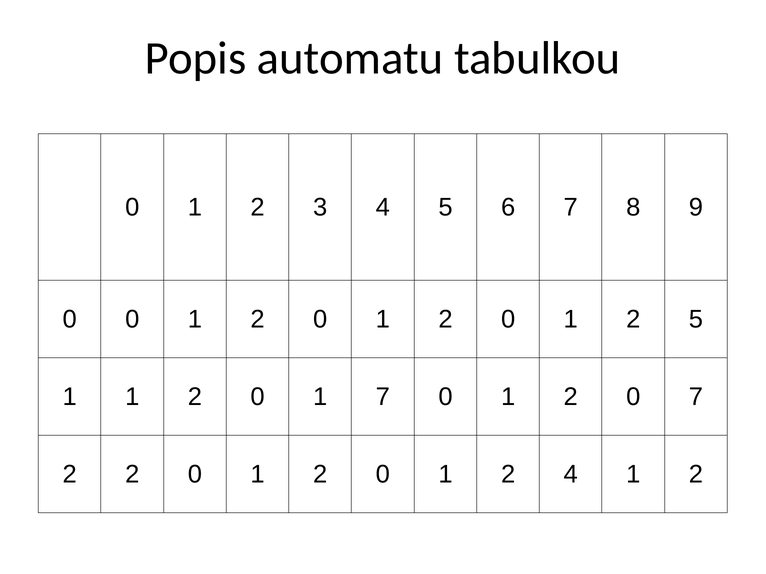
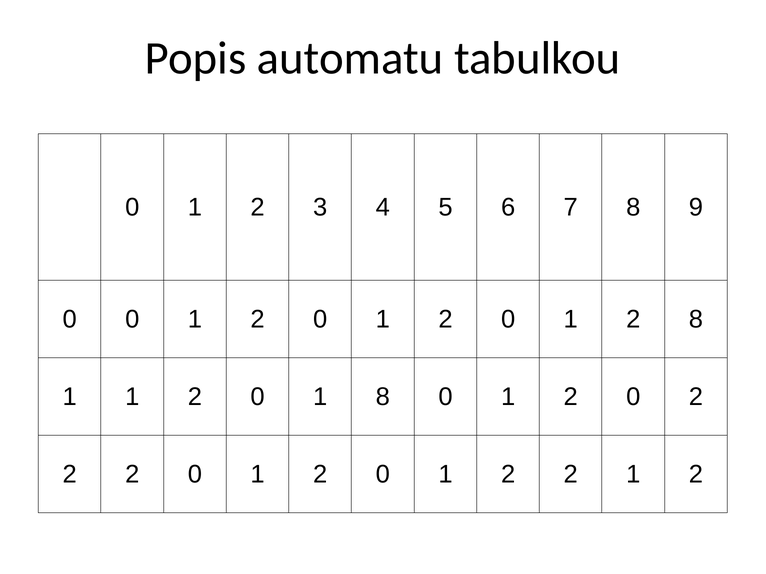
2 5: 5 -> 8
1 7: 7 -> 8
0 7: 7 -> 2
1 2 4: 4 -> 2
